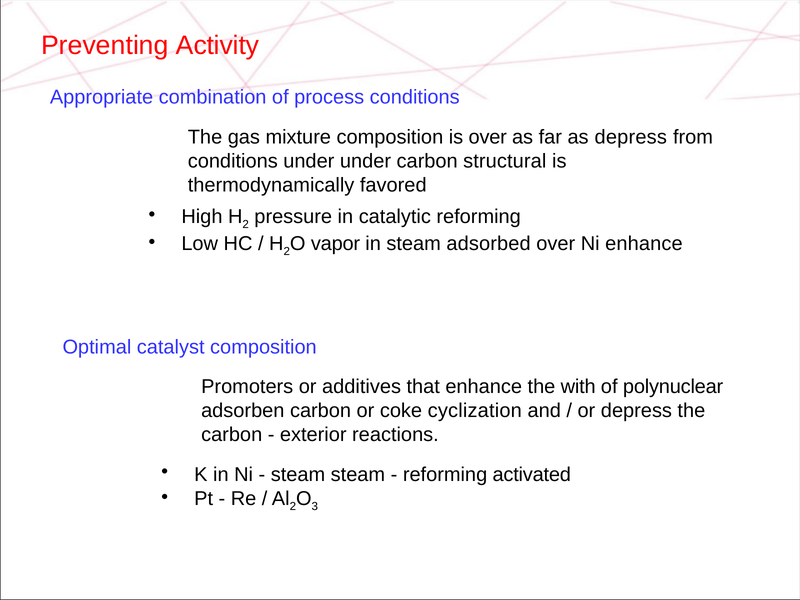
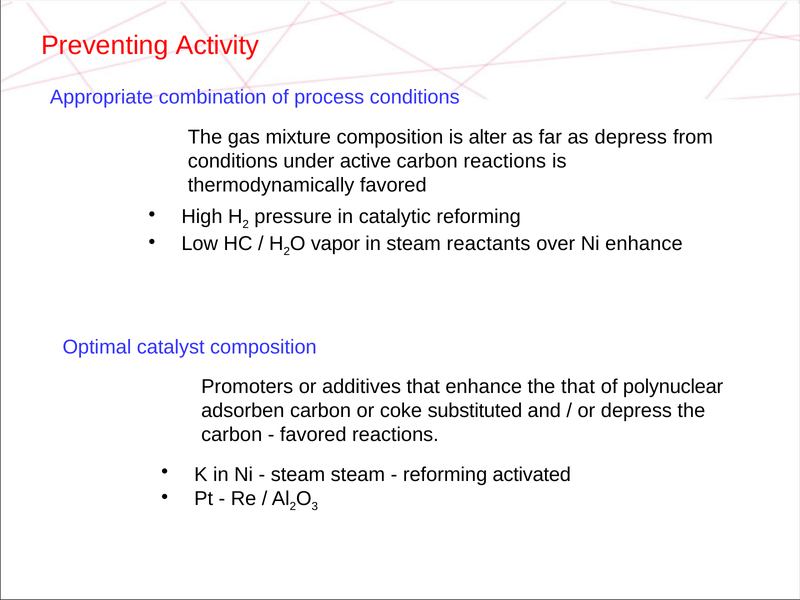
is over: over -> alter
under under: under -> active
carbon structural: structural -> reactions
adsorbed: adsorbed -> reactants
the with: with -> that
cyclization: cyclization -> substituted
exterior at (313, 435): exterior -> favored
